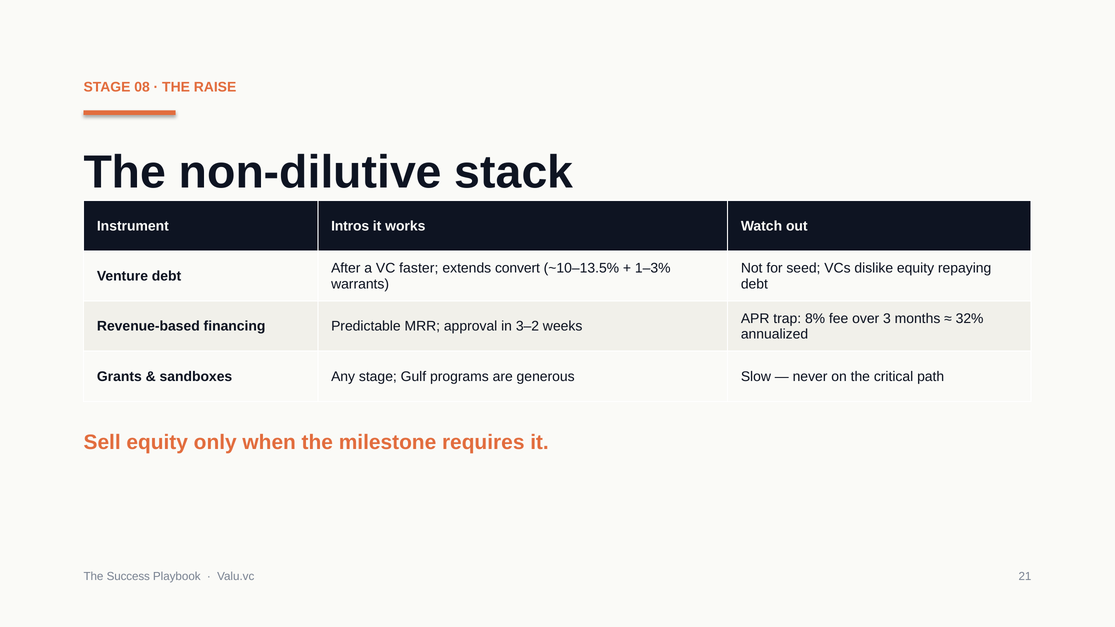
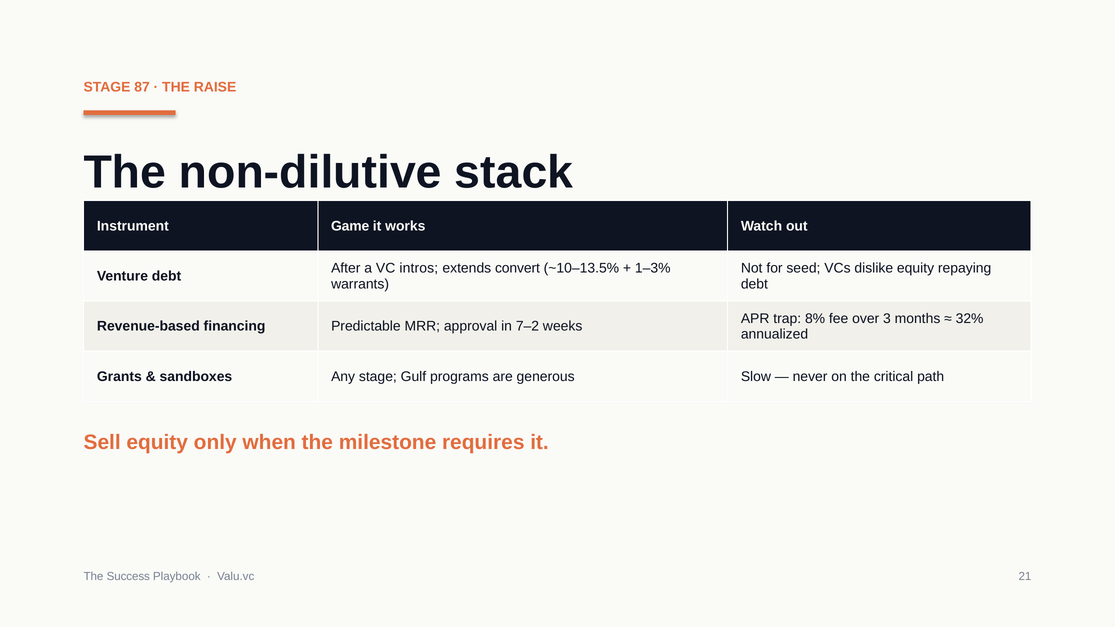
08: 08 -> 87
Intros: Intros -> Game
faster: faster -> intros
3–2: 3–2 -> 7–2
